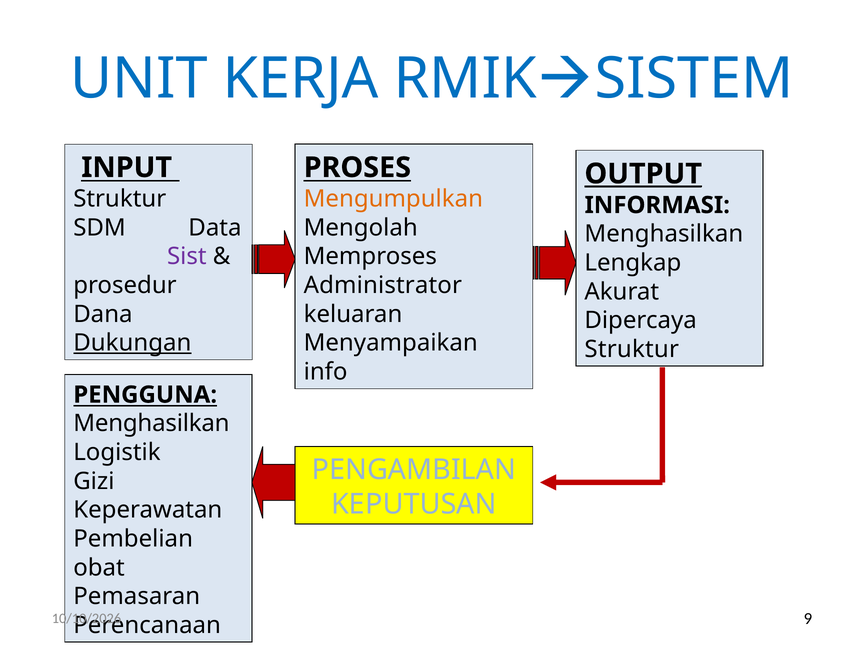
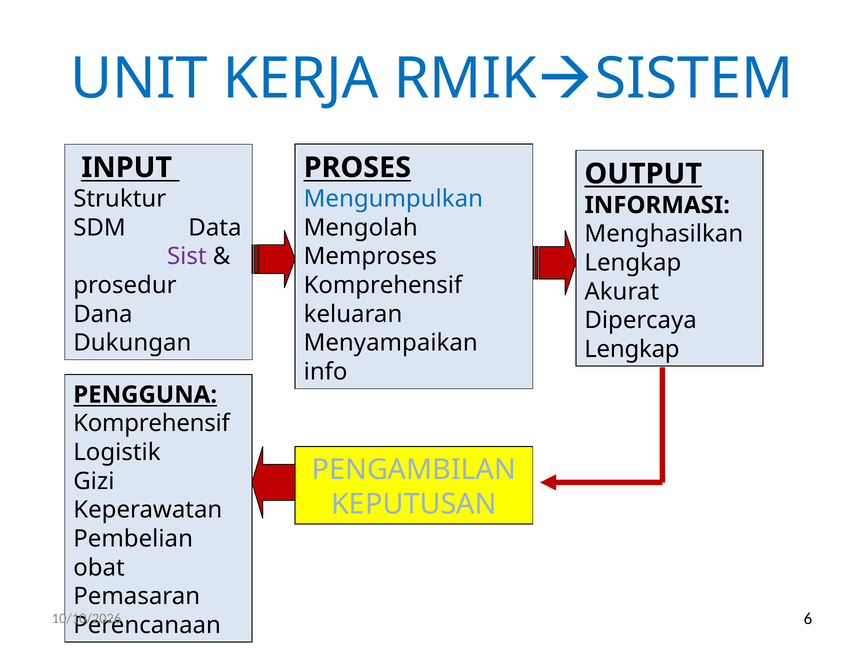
Mengumpulkan colour: orange -> blue
Administrator at (383, 285): Administrator -> Komprehensif
Dukungan underline: present -> none
Struktur at (632, 349): Struktur -> Lengkap
Menghasilkan at (151, 424): Menghasilkan -> Komprehensif
9: 9 -> 6
